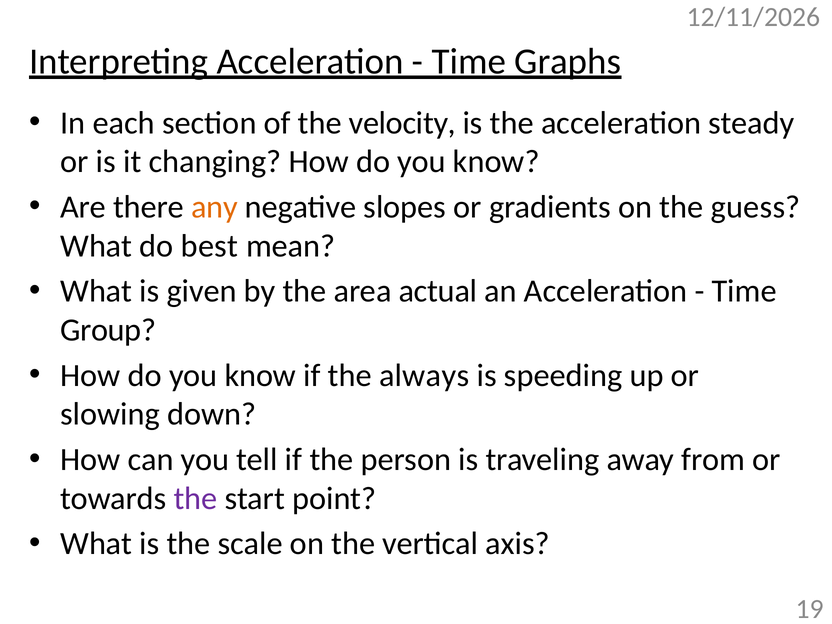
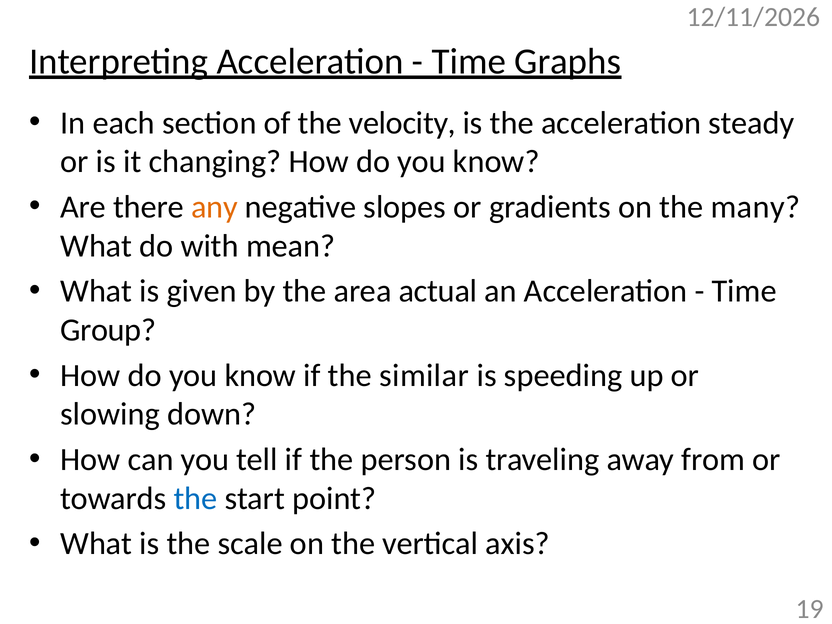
guess: guess -> many
best: best -> with
always: always -> similar
the at (196, 498) colour: purple -> blue
